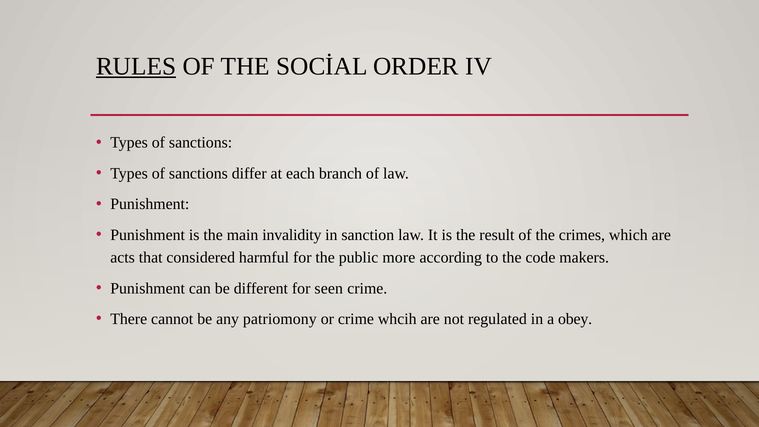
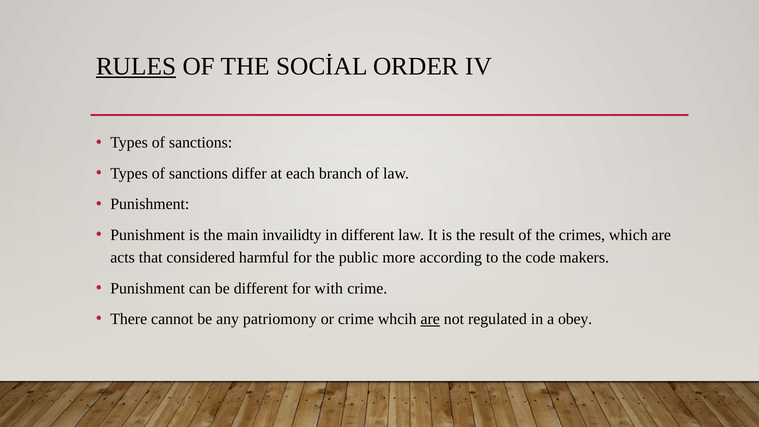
invalidity: invalidity -> invailidty
in sanction: sanction -> different
seen: seen -> with
are at (430, 319) underline: none -> present
